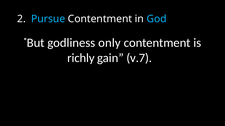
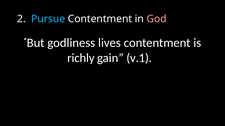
God colour: light blue -> pink
only: only -> lives
v.7: v.7 -> v.1
